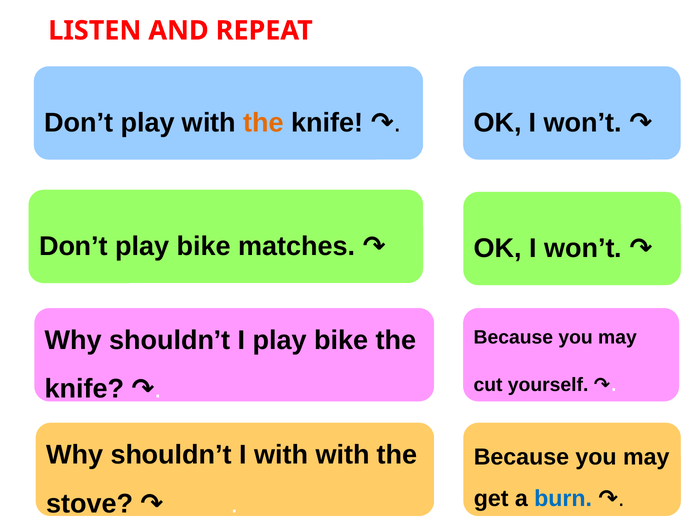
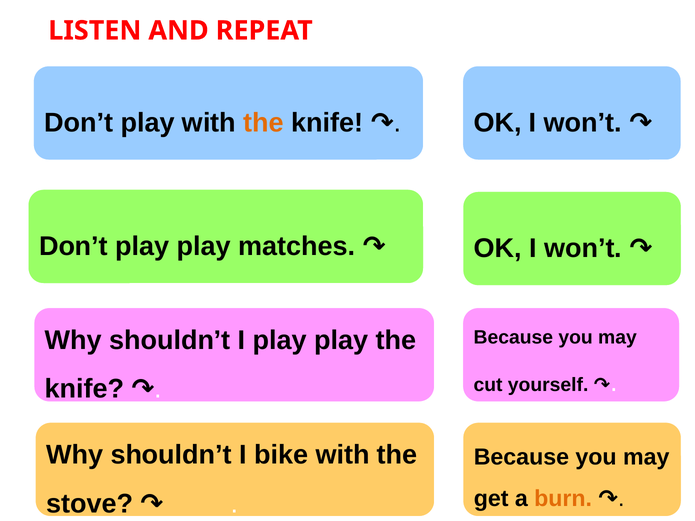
Don’t play bike: bike -> play
I play bike: bike -> play
I with: with -> bike
burn colour: blue -> orange
